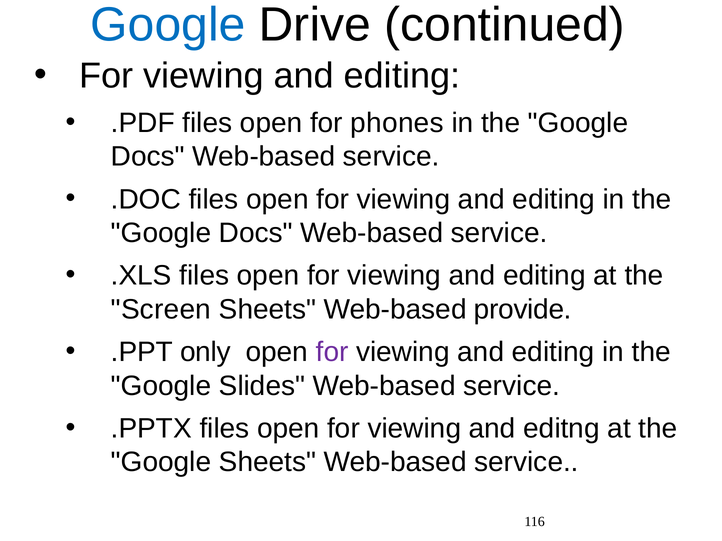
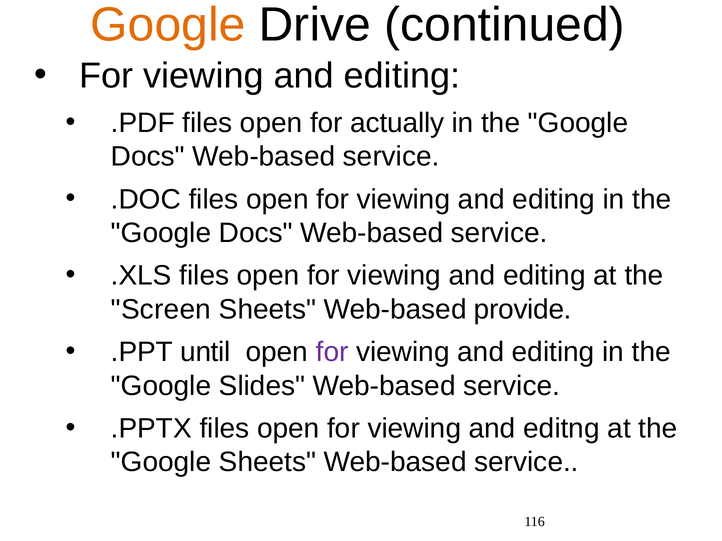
Google at (168, 25) colour: blue -> orange
phones: phones -> actually
only: only -> until
